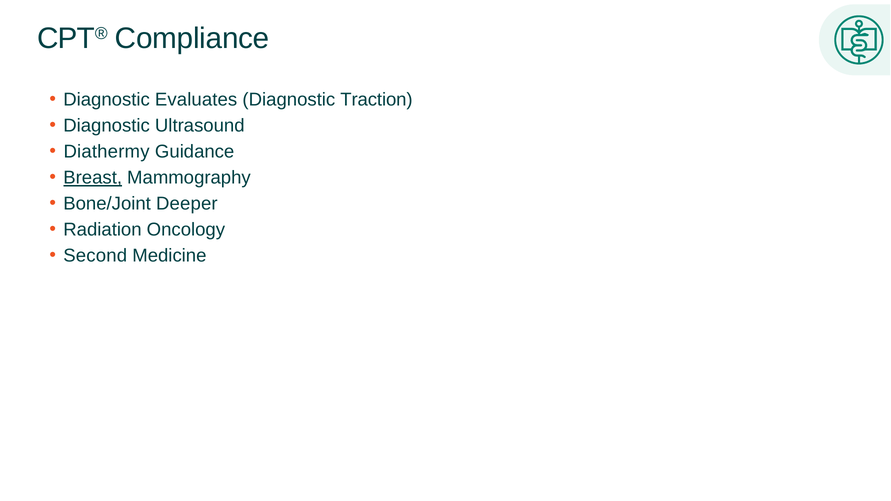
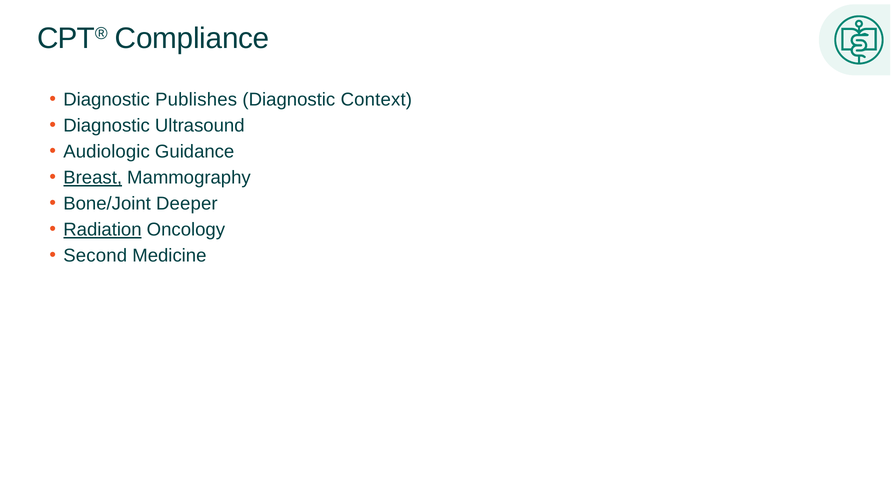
Evaluates: Evaluates -> Publishes
Traction: Traction -> Context
Diathermy: Diathermy -> Audiologic
Radiation underline: none -> present
